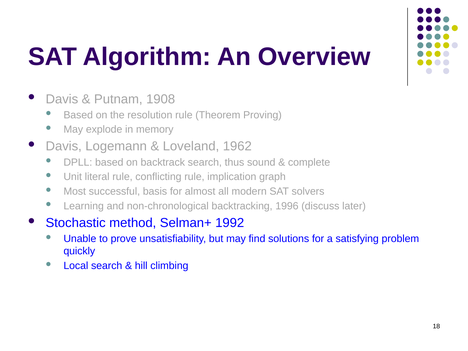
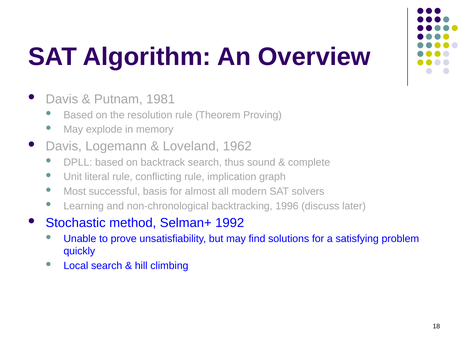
1908: 1908 -> 1981
